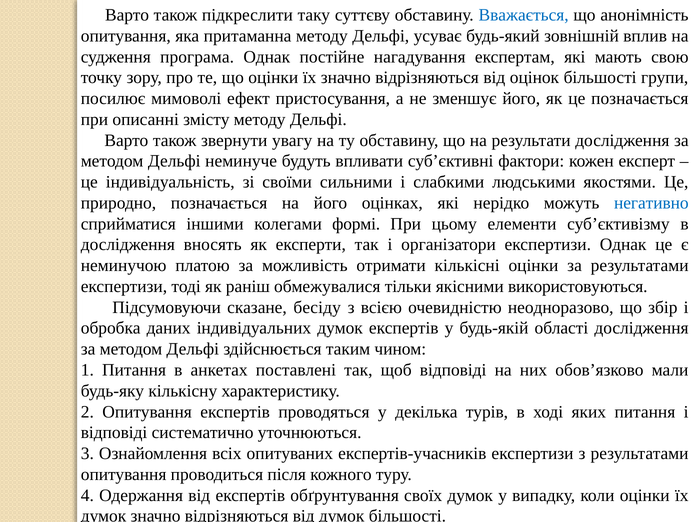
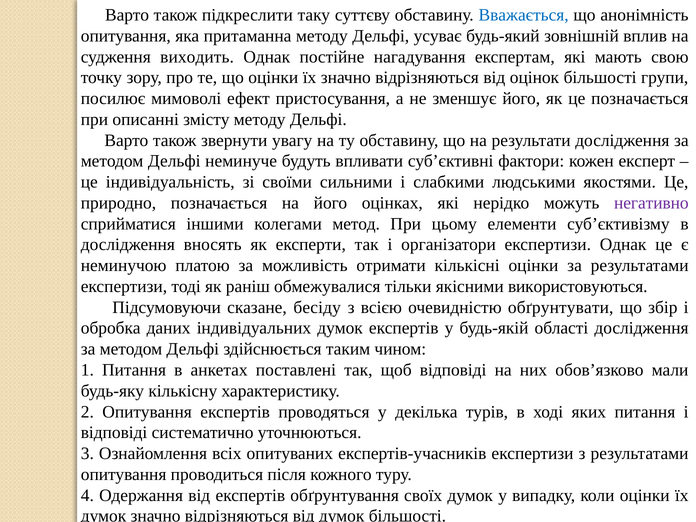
програма: програма -> виходить
негативно colour: blue -> purple
формі: формі -> метод
неодноразово: неодноразово -> обґрунтувати
